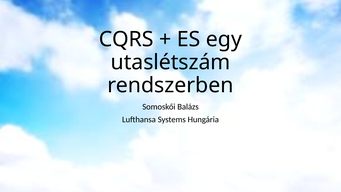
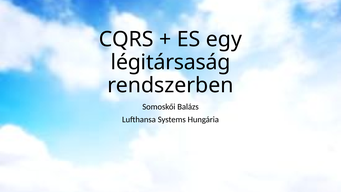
utaslétszám: utaslétszám -> légitársaság
